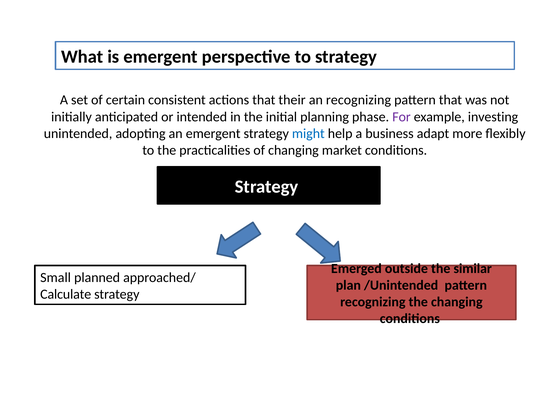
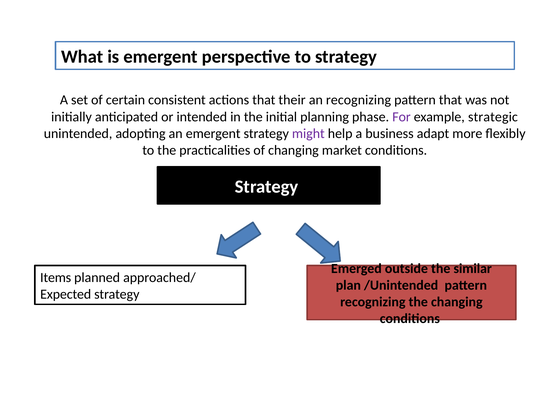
investing: investing -> strategic
might colour: blue -> purple
Small: Small -> Items
Calculate: Calculate -> Expected
